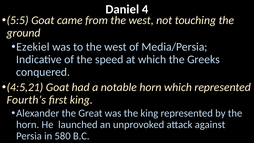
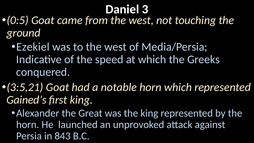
4: 4 -> 3
5:5: 5:5 -> 0:5
4:5,21: 4:5,21 -> 3:5,21
Fourth’s: Fourth’s -> Gained’s
580: 580 -> 843
